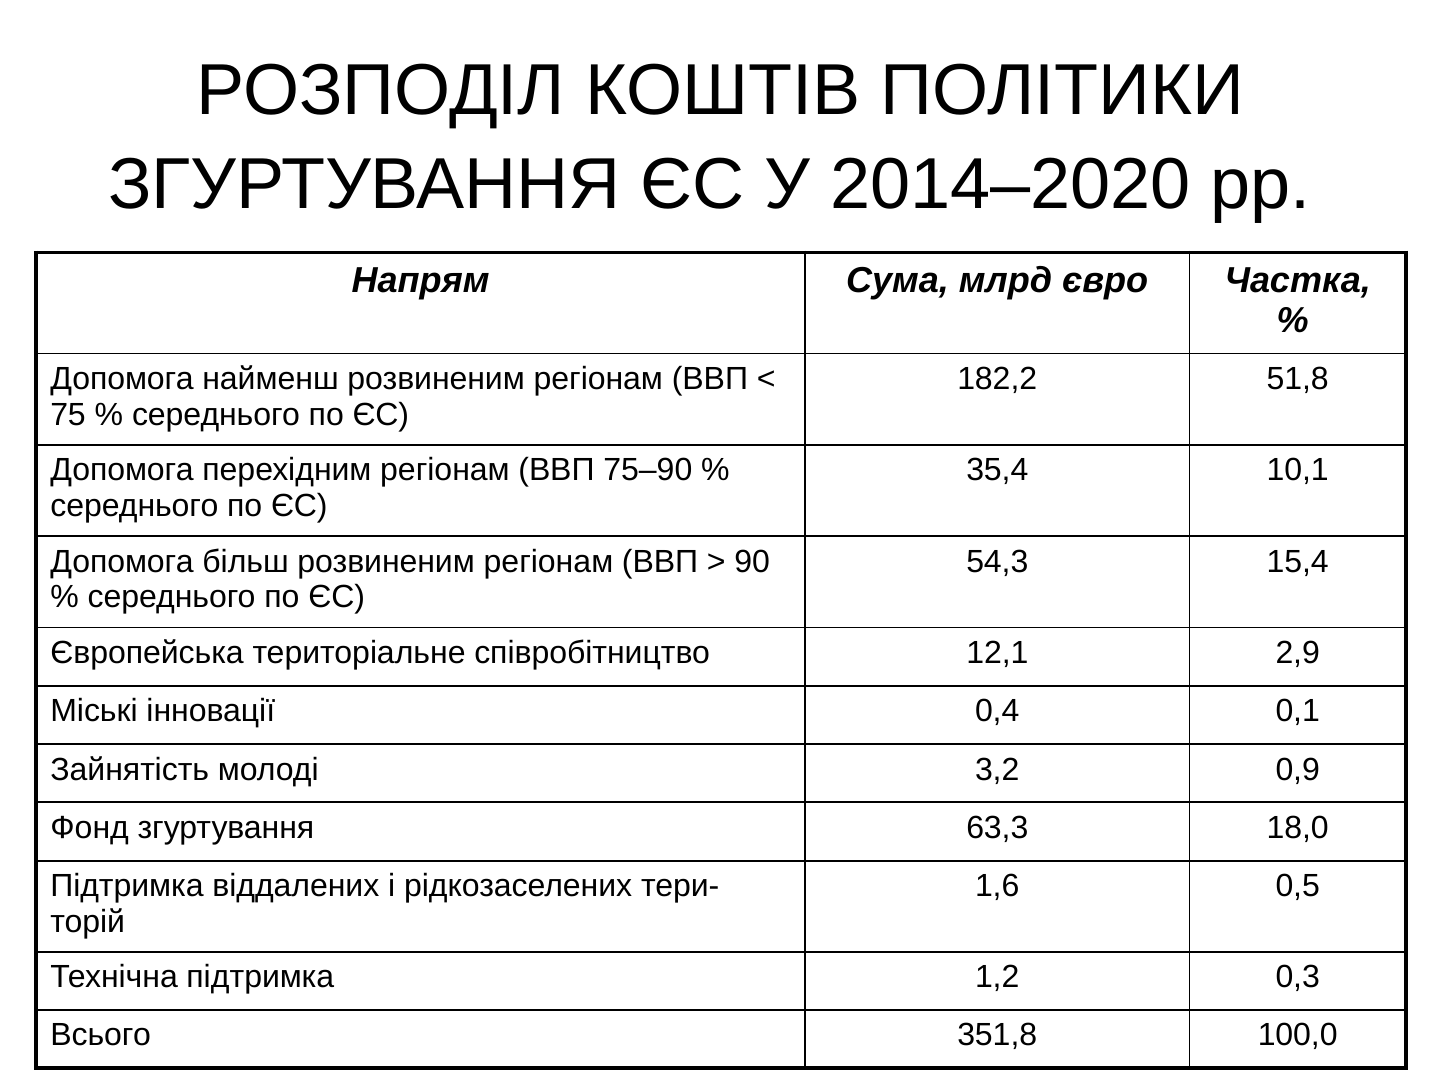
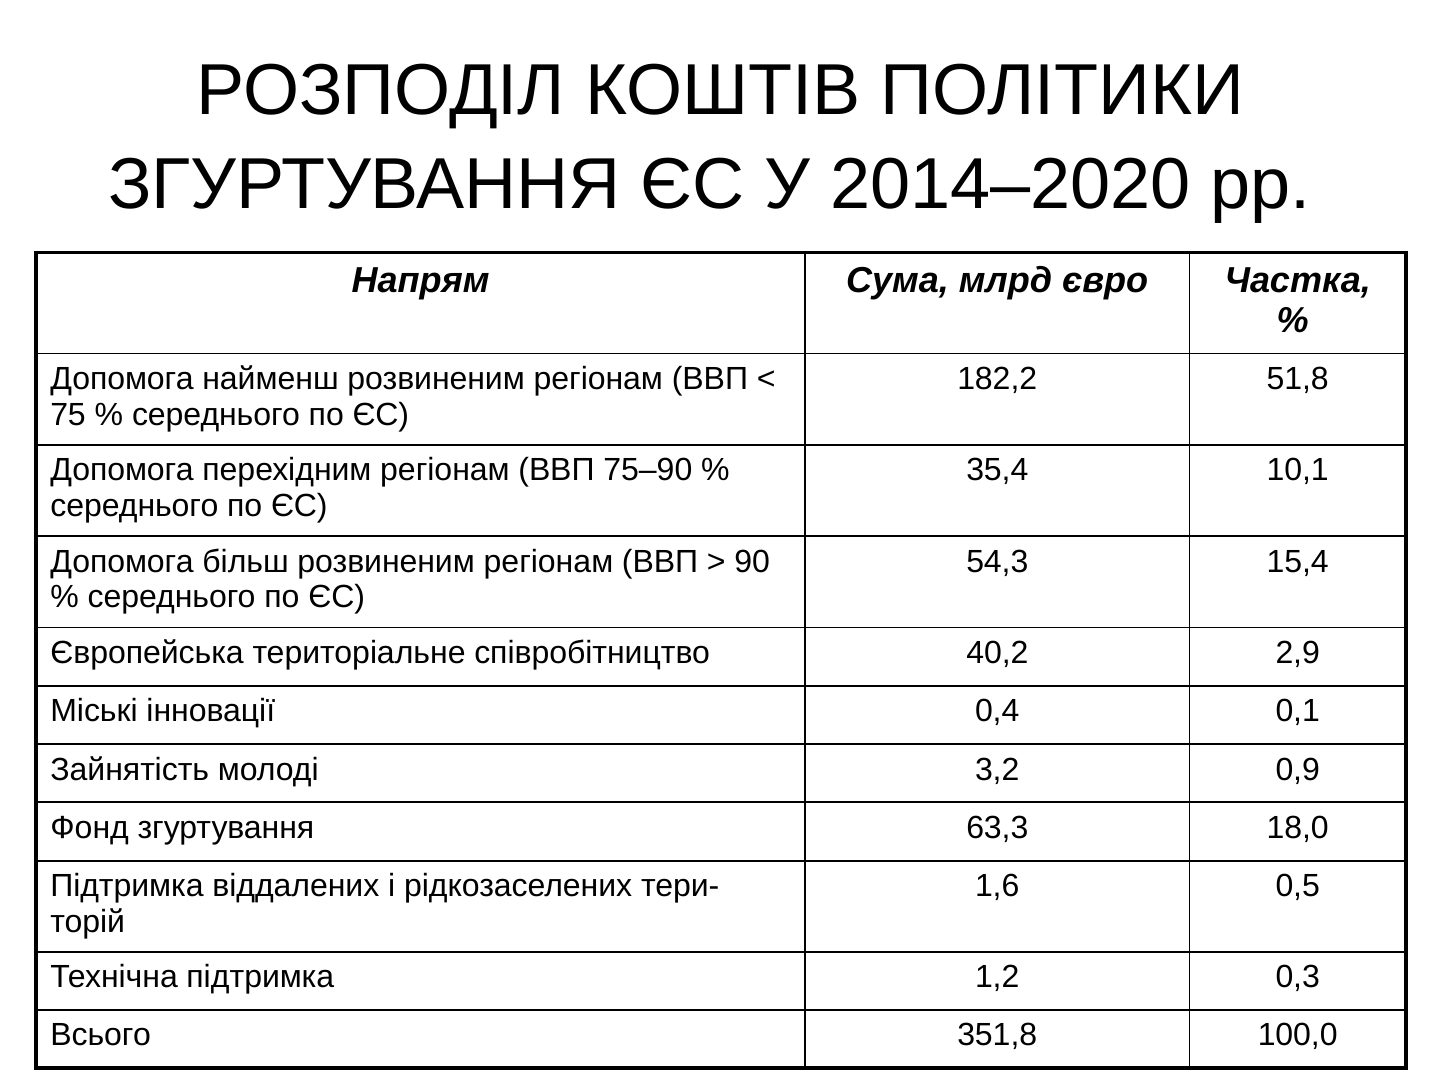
12,1: 12,1 -> 40,2
